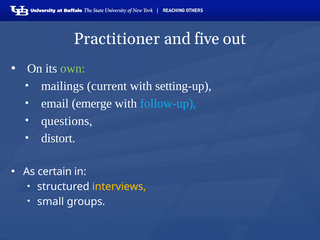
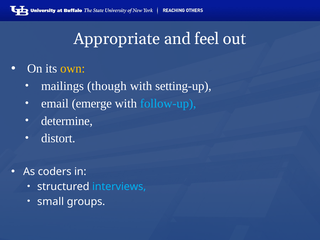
Practitioner: Practitioner -> Appropriate
five: five -> feel
own colour: light green -> yellow
current: current -> though
questions: questions -> determine
certain: certain -> coders
interviews colour: yellow -> light blue
